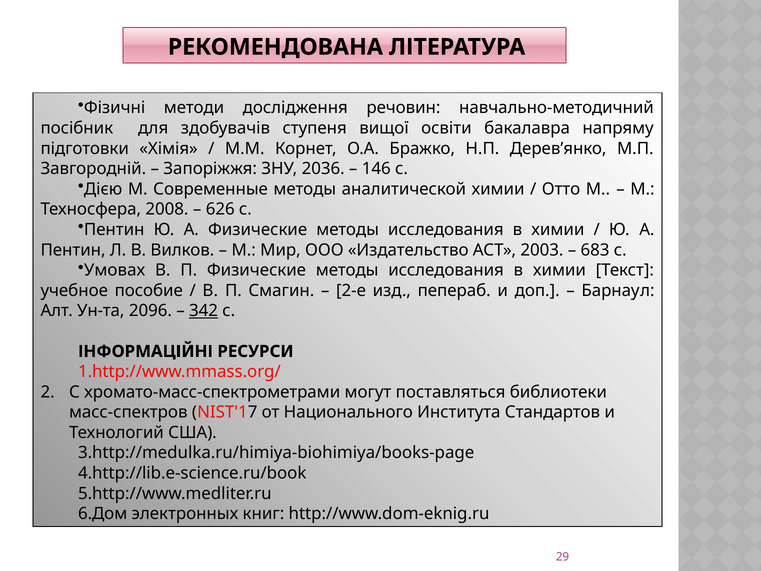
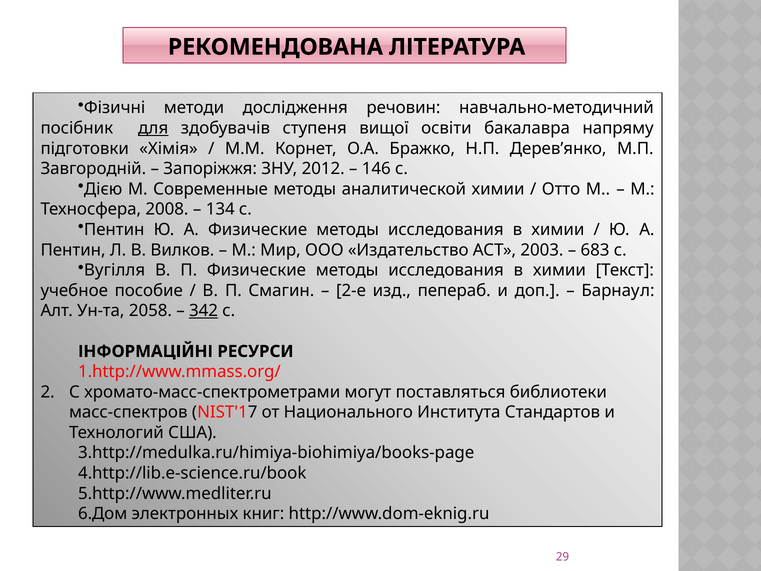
для underline: none -> present
2036: 2036 -> 2012
626: 626 -> 134
Умовах: Умовах -> Вугілля
2096: 2096 -> 2058
